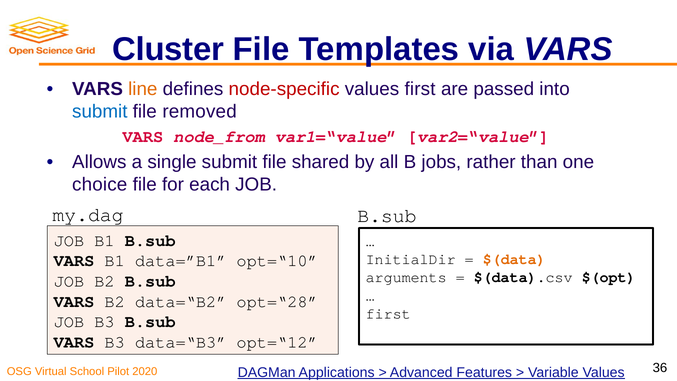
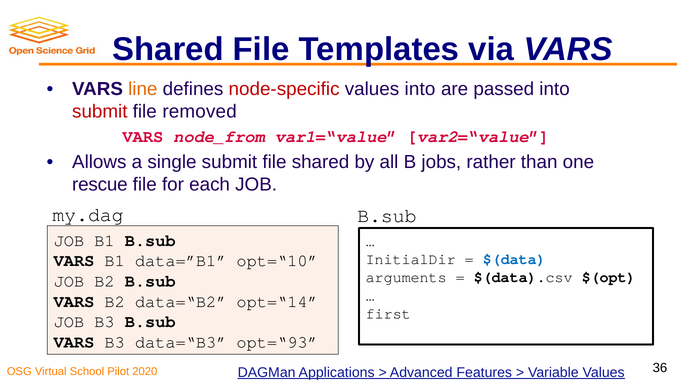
Cluster at (168, 49): Cluster -> Shared
values first: first -> into
submit at (100, 112) colour: blue -> red
choice: choice -> rescue
$(data colour: orange -> blue
opt=“28: opt=“28 -> opt=“14
opt=“12: opt=“12 -> opt=“93
